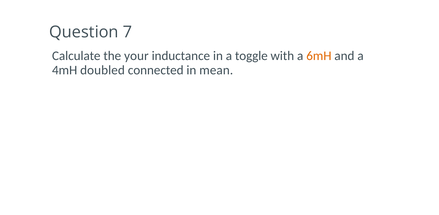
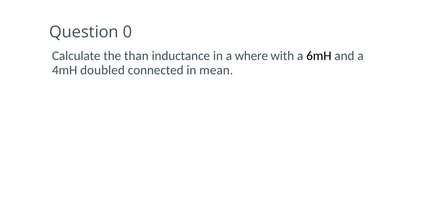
7: 7 -> 0
your: your -> than
toggle: toggle -> where
6mH colour: orange -> black
